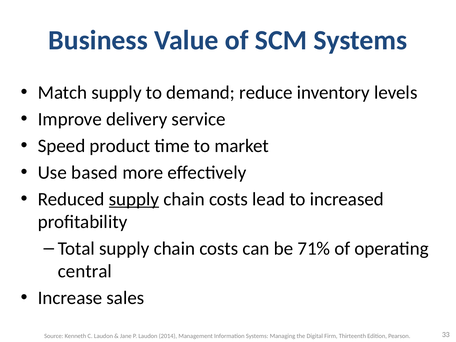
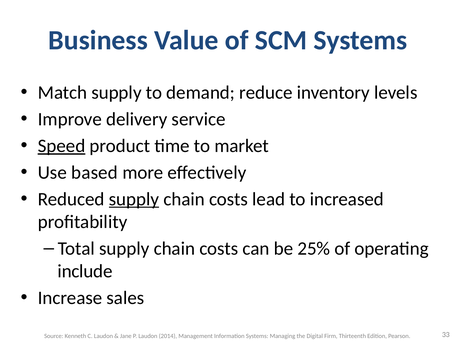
Speed underline: none -> present
71%: 71% -> 25%
central: central -> include
